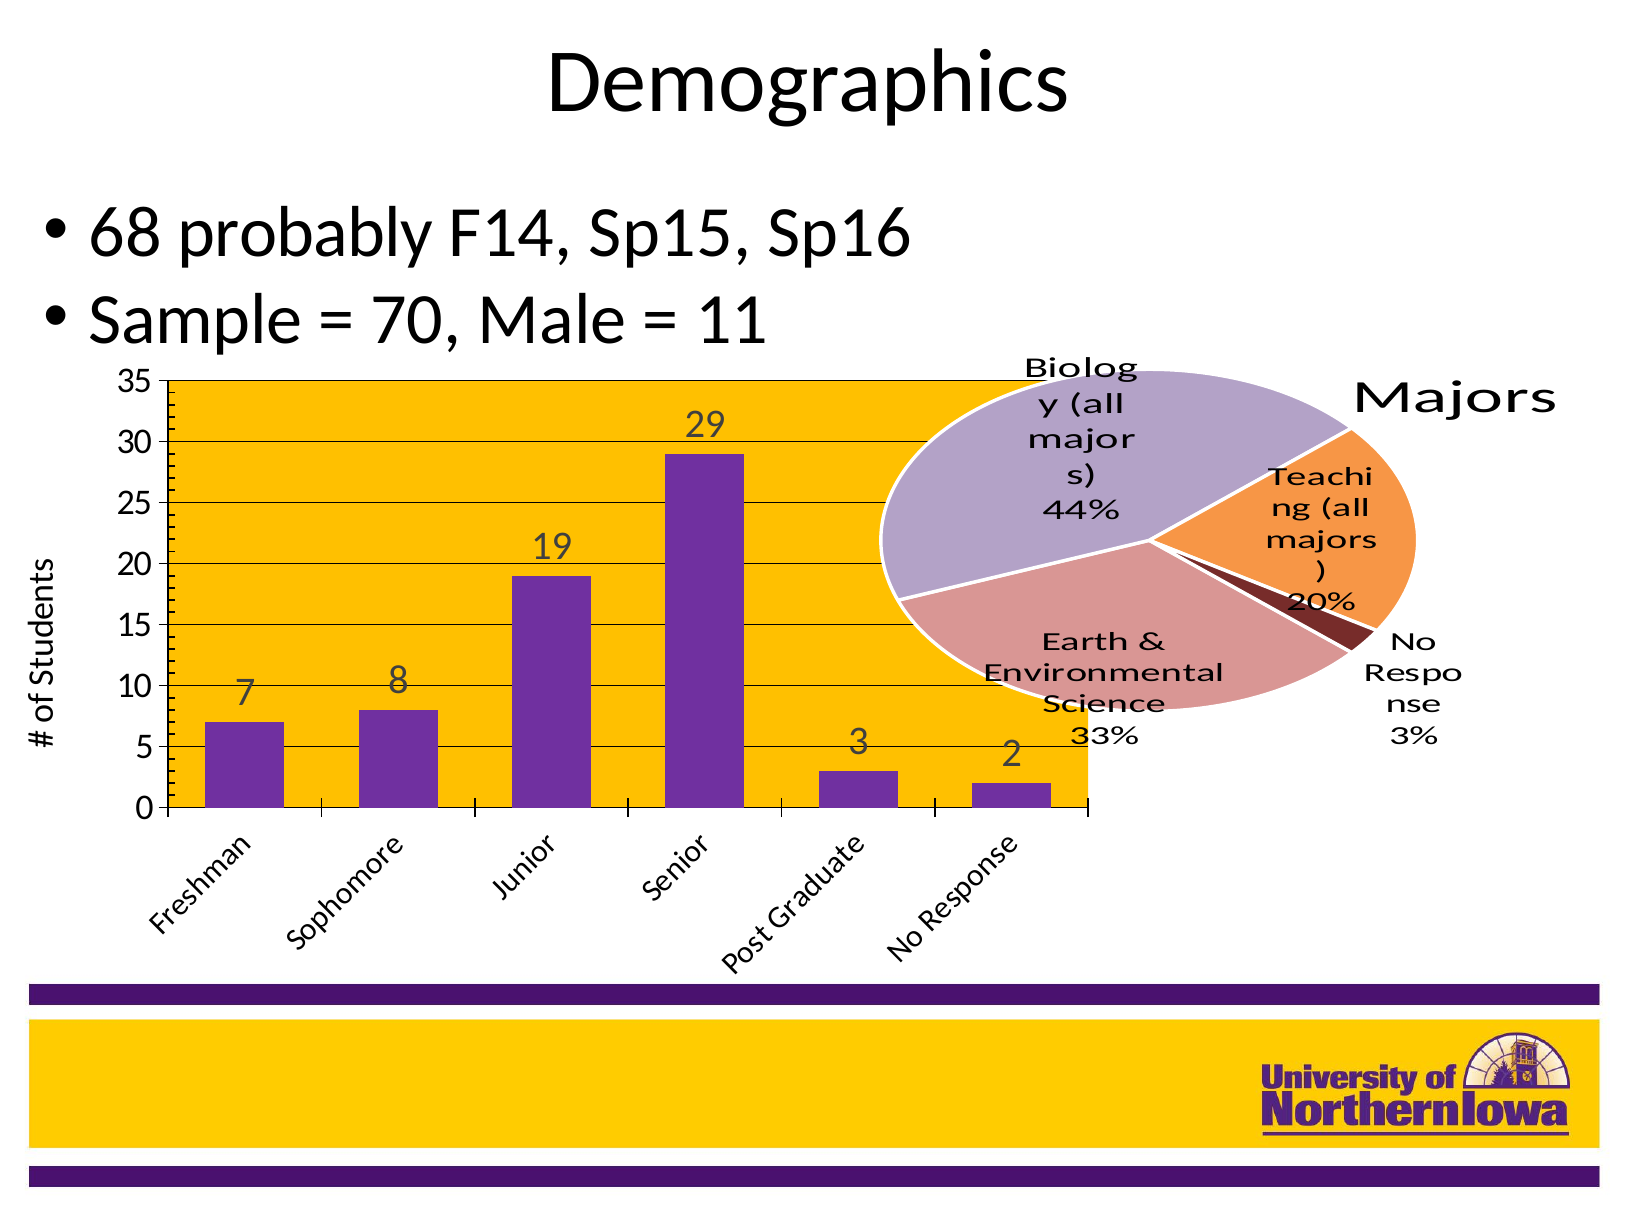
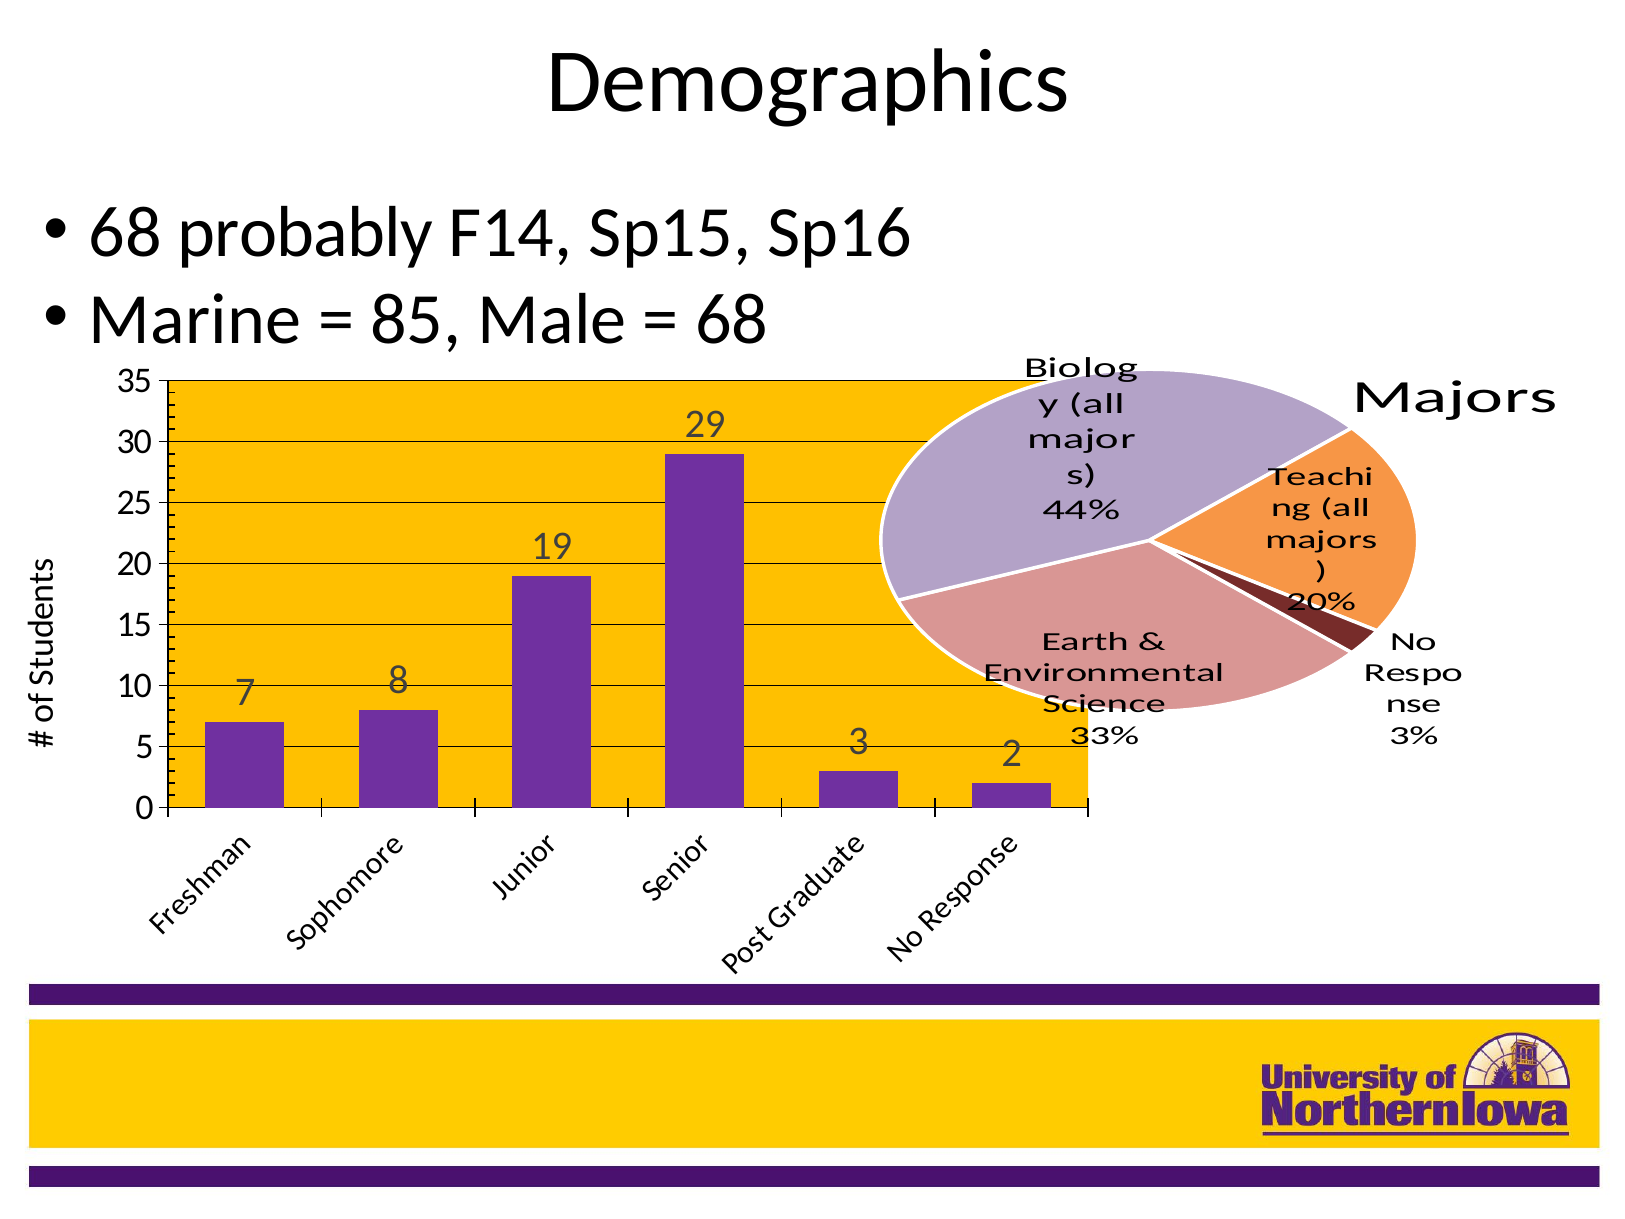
Sample: Sample -> Marine
70: 70 -> 85
11 at (732, 319): 11 -> 68
